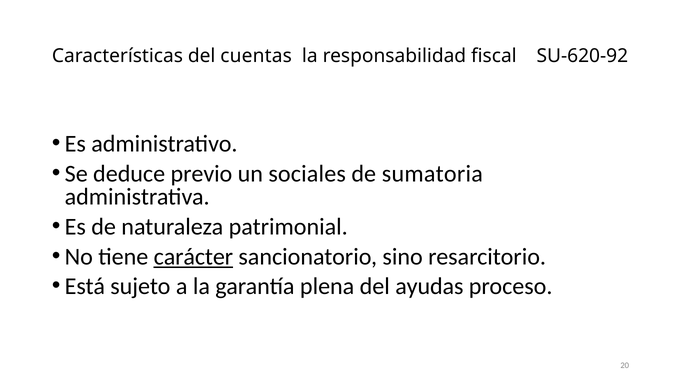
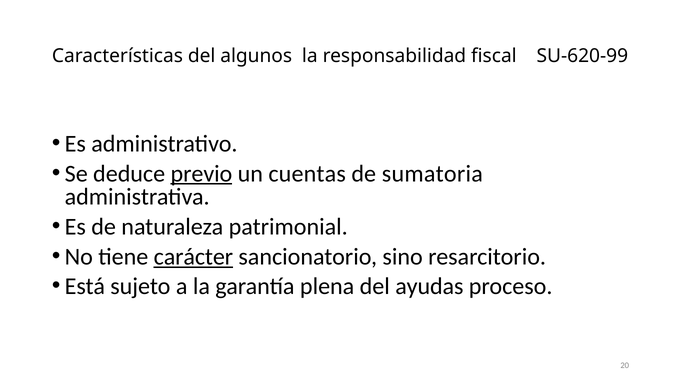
cuentas: cuentas -> algunos
SU-620-92: SU-620-92 -> SU-620-99
previo underline: none -> present
sociales: sociales -> cuentas
